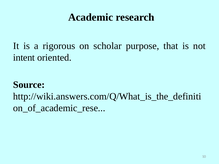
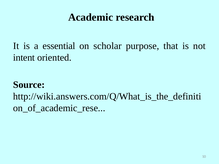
rigorous: rigorous -> essential
